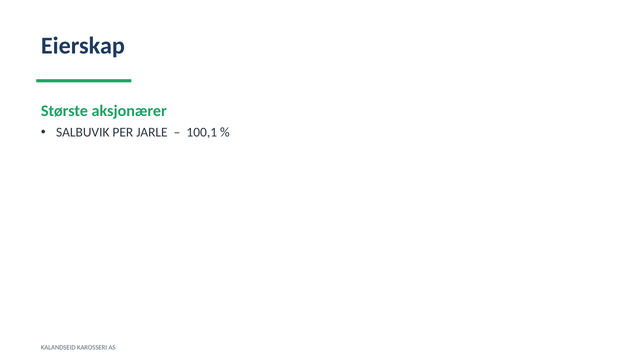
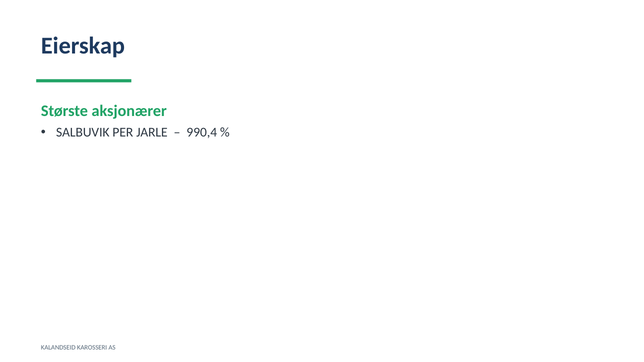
100,1: 100,1 -> 990,4
